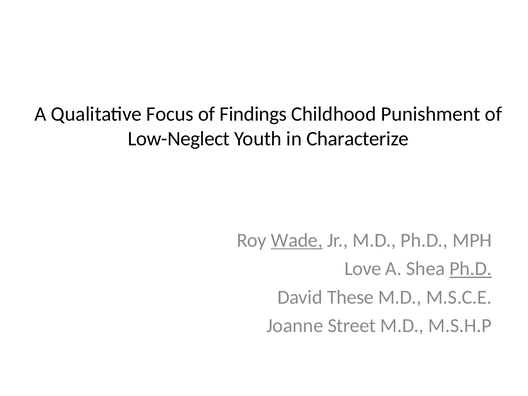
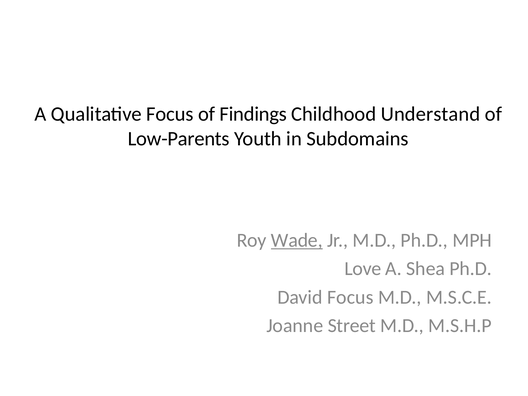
Punishment: Punishment -> Understand
Low-Neglect: Low-Neglect -> Low-Parents
Characterize: Characterize -> Subdomains
Ph.D at (471, 269) underline: present -> none
David These: These -> Focus
